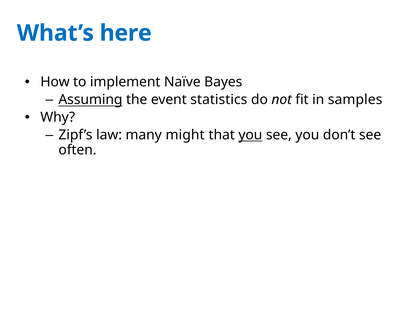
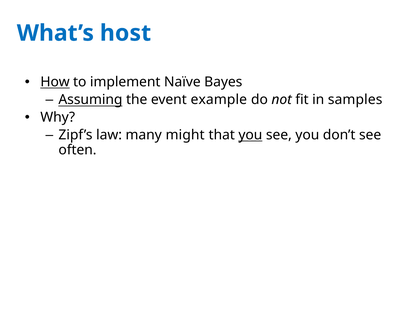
here: here -> host
How underline: none -> present
statistics: statistics -> example
